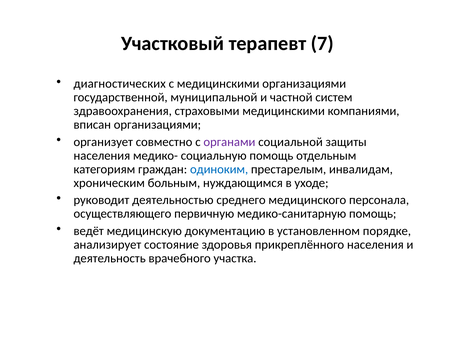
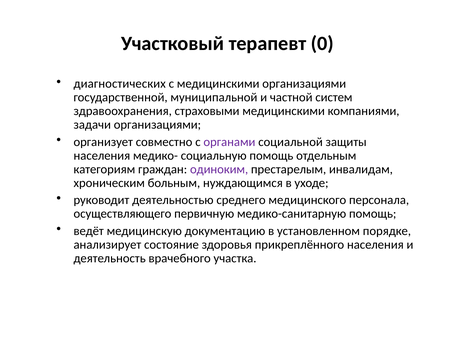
7: 7 -> 0
вписан: вписан -> задачи
одиноким colour: blue -> purple
